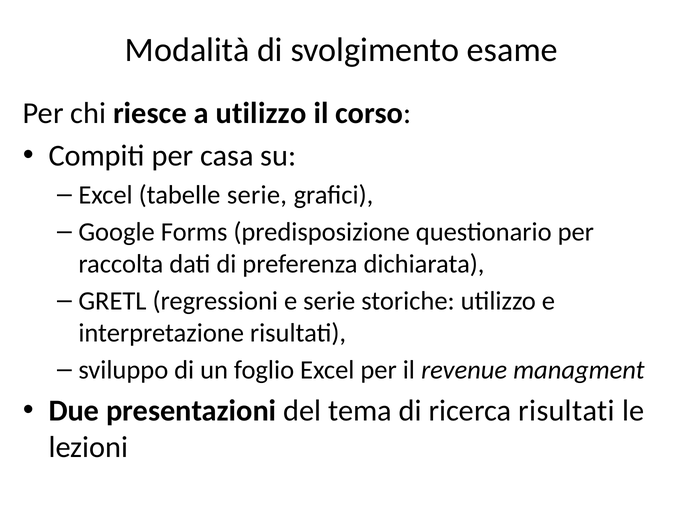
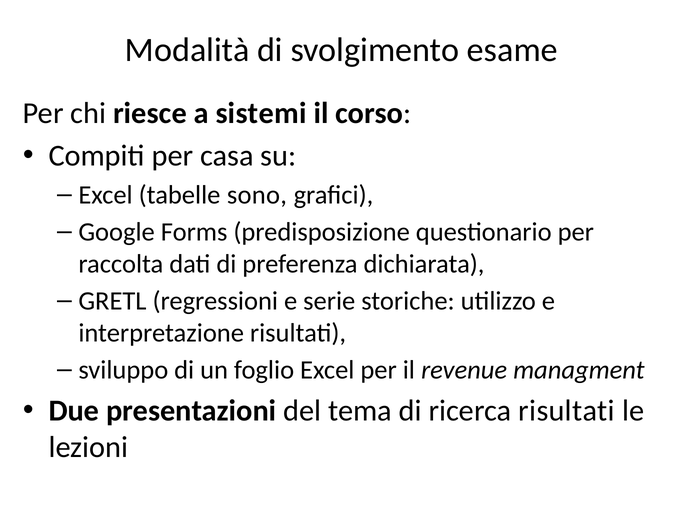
a utilizzo: utilizzo -> sistemi
tabelle serie: serie -> sono
